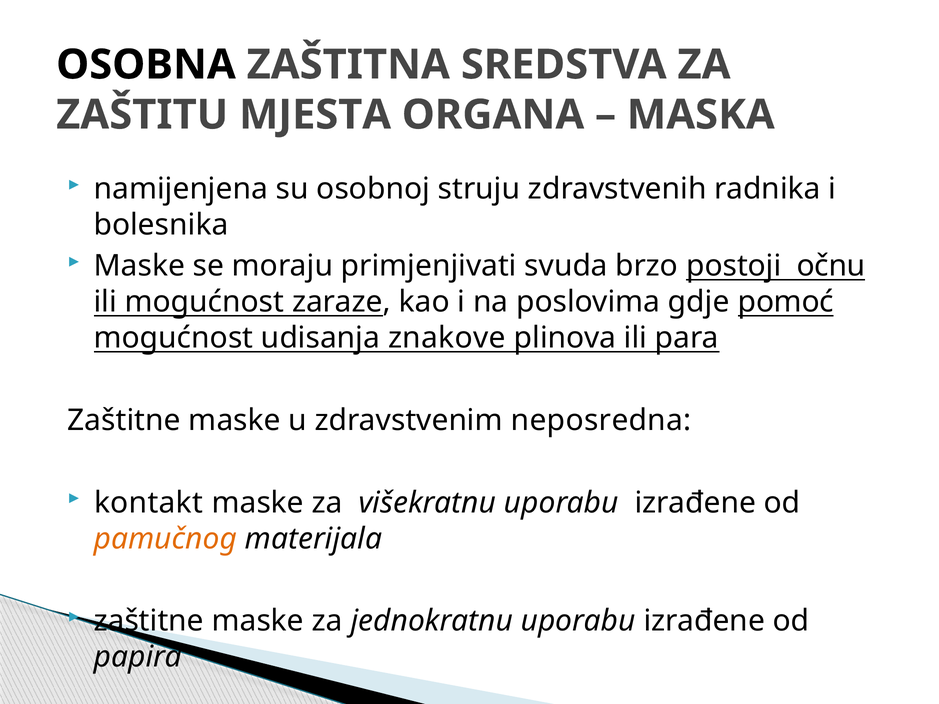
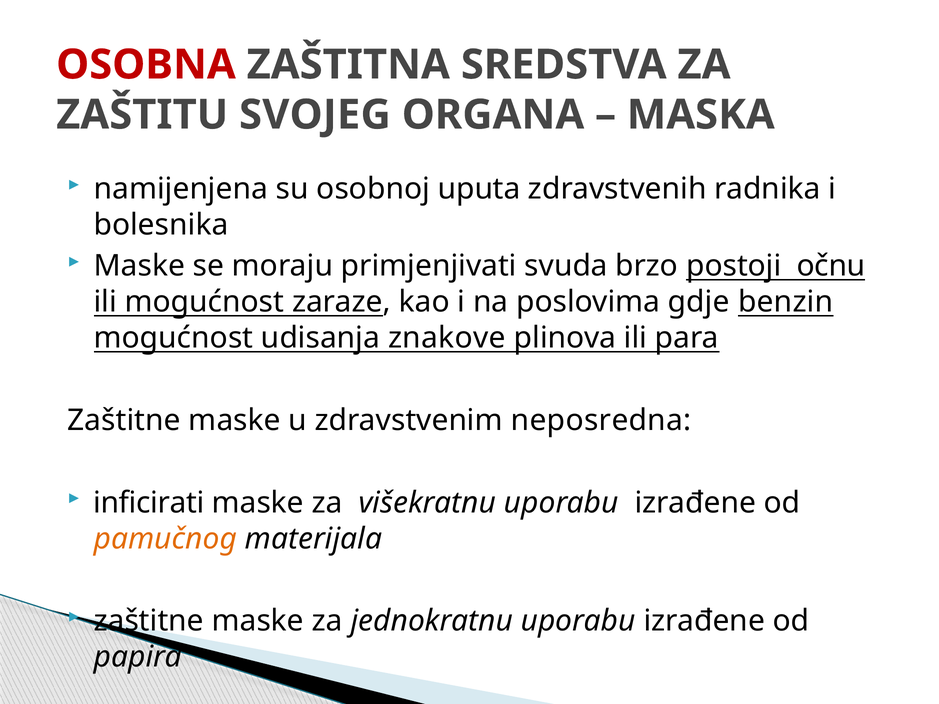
OSOBNA colour: black -> red
MJESTA: MJESTA -> SVOJEG
struju: struju -> uputa
pomoć: pomoć -> benzin
kontakt: kontakt -> inficirati
